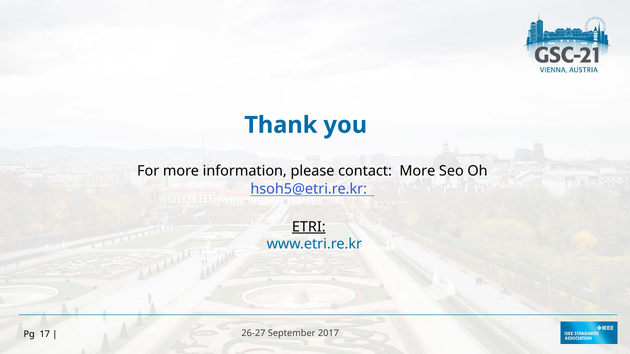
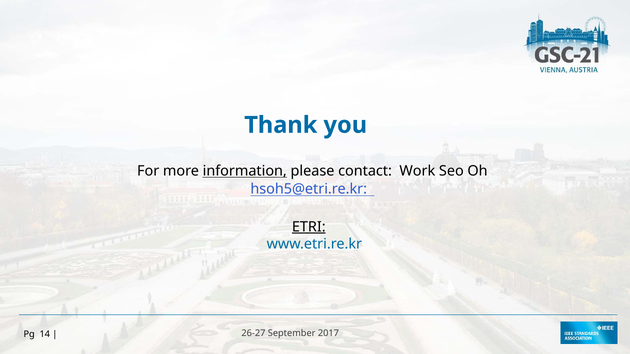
information underline: none -> present
contact More: More -> Work
17: 17 -> 14
